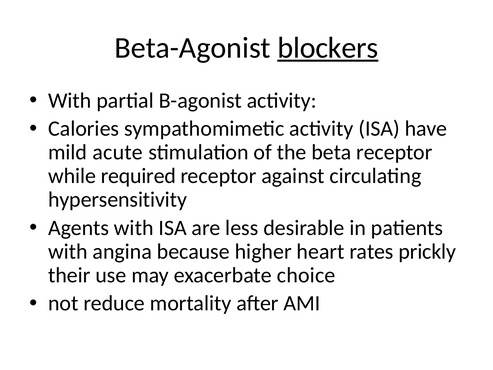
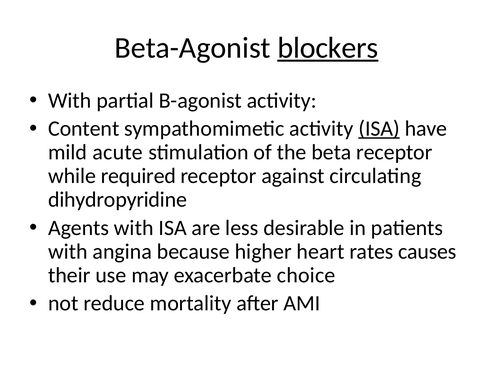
Calories: Calories -> Content
ISA at (379, 129) underline: none -> present
hypersensitivity: hypersensitivity -> dihydropyridine
prickly: prickly -> causes
